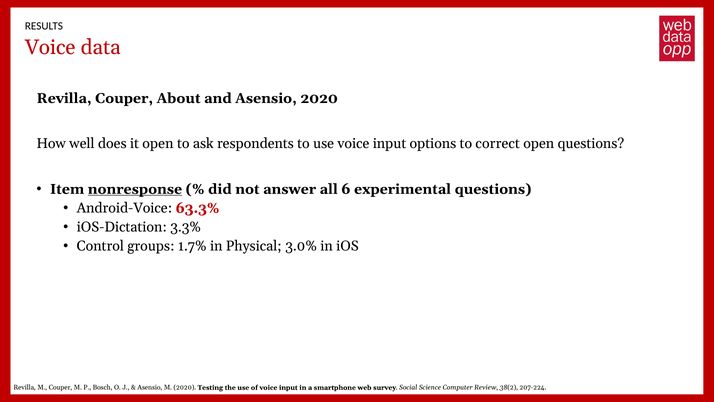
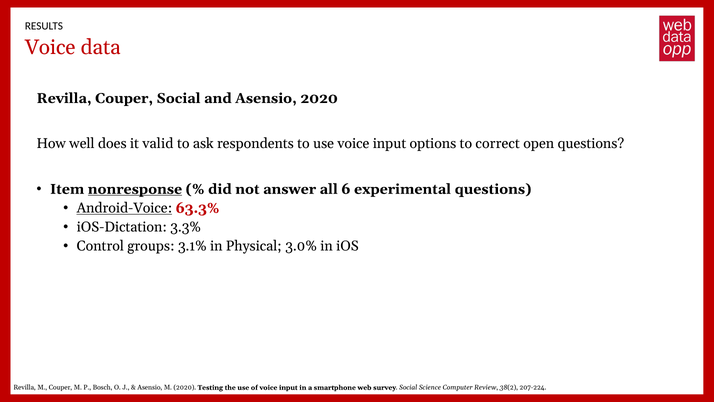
Couper About: About -> Social
it open: open -> valid
Android-Voice at (124, 208) underline: none -> present
1.7%: 1.7% -> 3.1%
